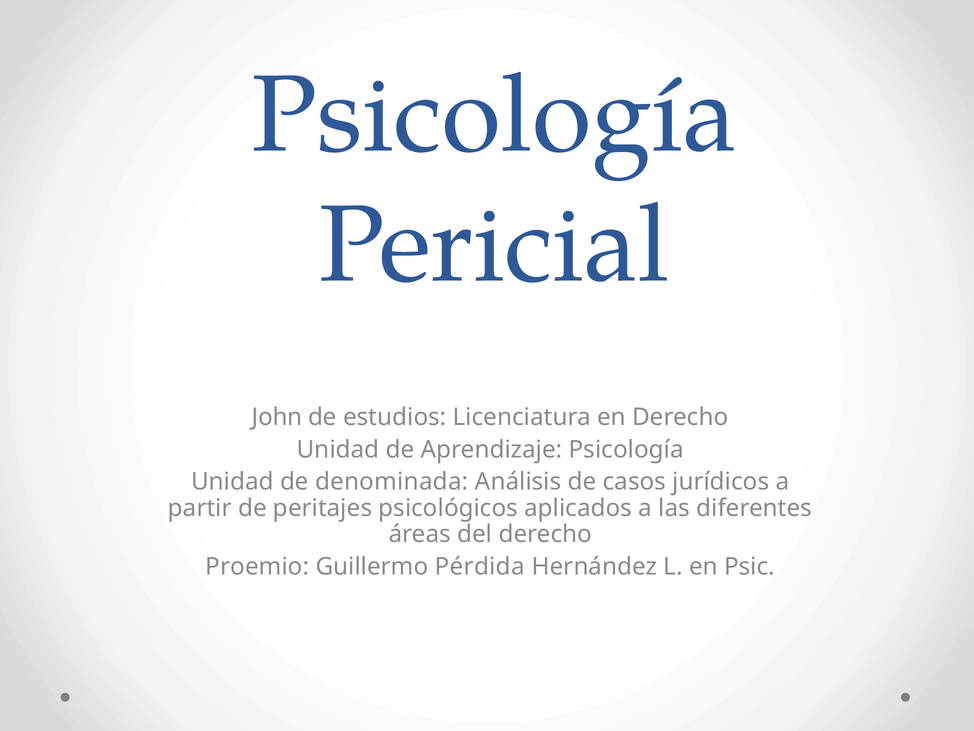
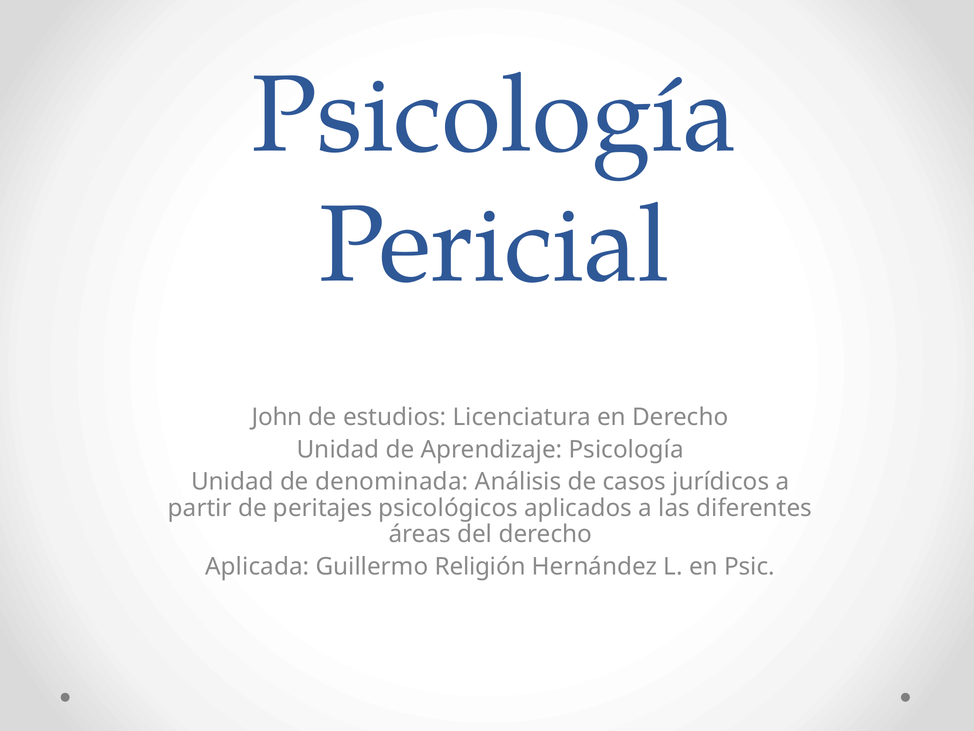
Proemio: Proemio -> Aplicada
Pérdida: Pérdida -> Religión
